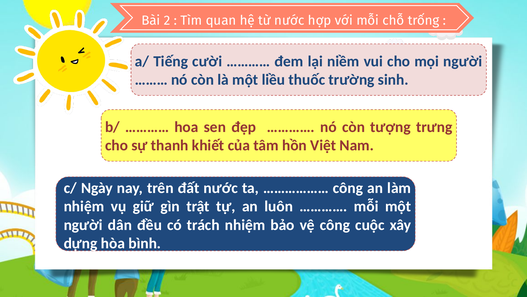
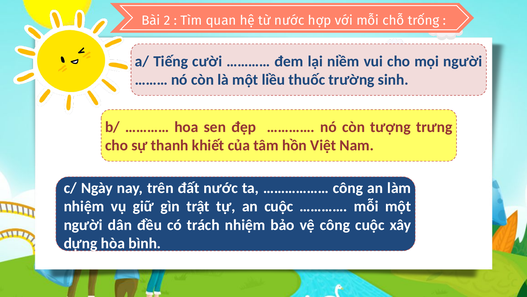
an luôn: luôn -> cuộc
